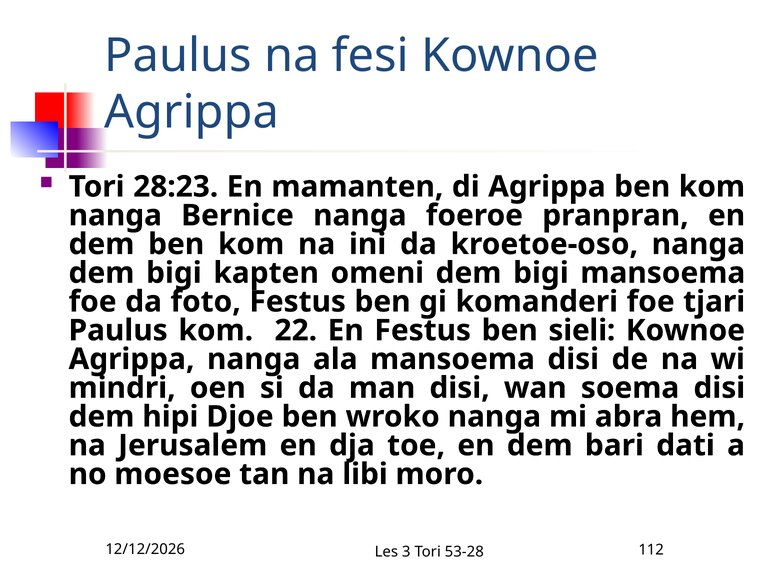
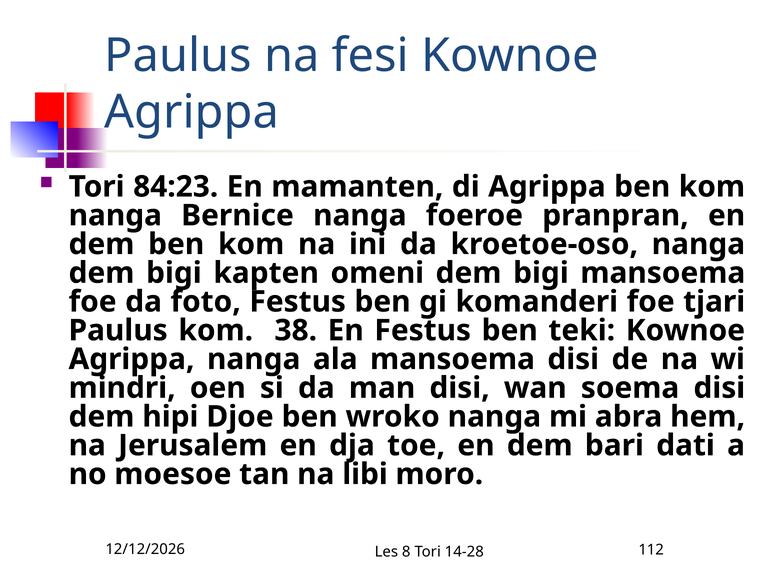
28:23: 28:23 -> 84:23
22: 22 -> 38
sieli: sieli -> teki
3: 3 -> 8
53-28: 53-28 -> 14-28
